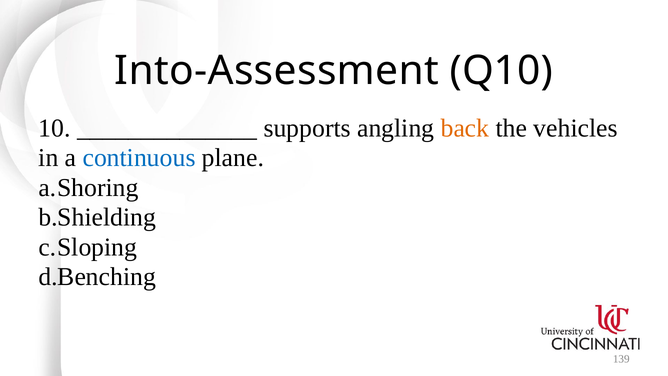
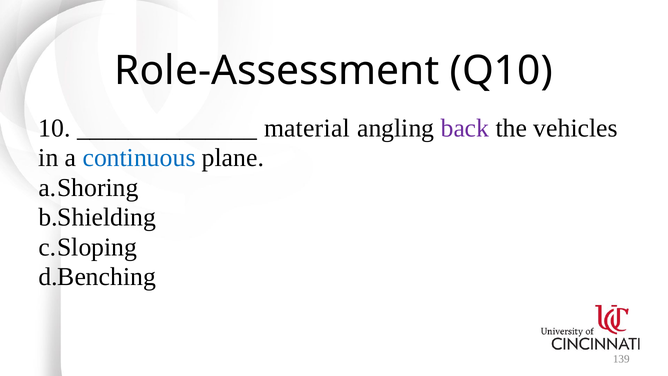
Into-Assessment: Into-Assessment -> Role-Assessment
supports: supports -> material
back colour: orange -> purple
